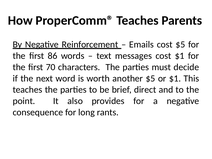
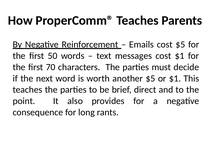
86: 86 -> 50
